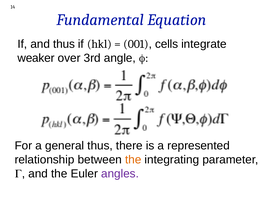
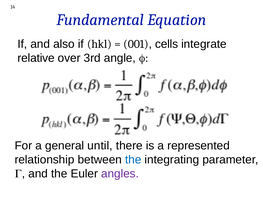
and thus: thus -> also
weaker: weaker -> relative
general thus: thus -> until
the at (133, 160) colour: orange -> blue
